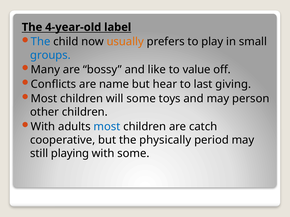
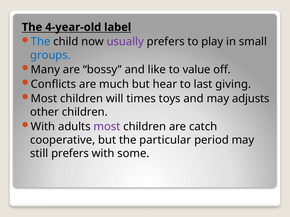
usually colour: orange -> purple
name: name -> much
will some: some -> times
person: person -> adjusts
most at (107, 127) colour: blue -> purple
physically: physically -> particular
still playing: playing -> prefers
